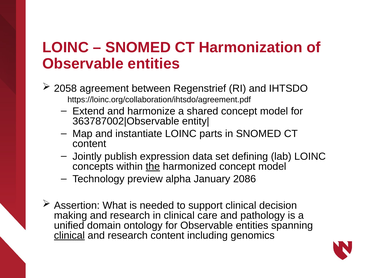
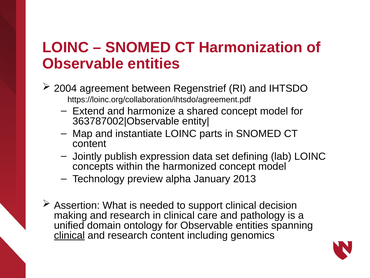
2058: 2058 -> 2004
the underline: present -> none
2086: 2086 -> 2013
